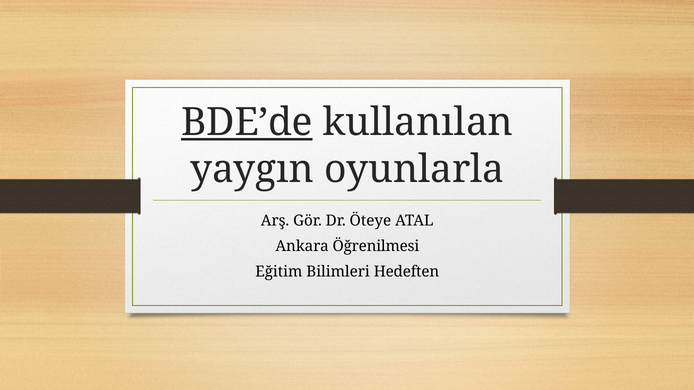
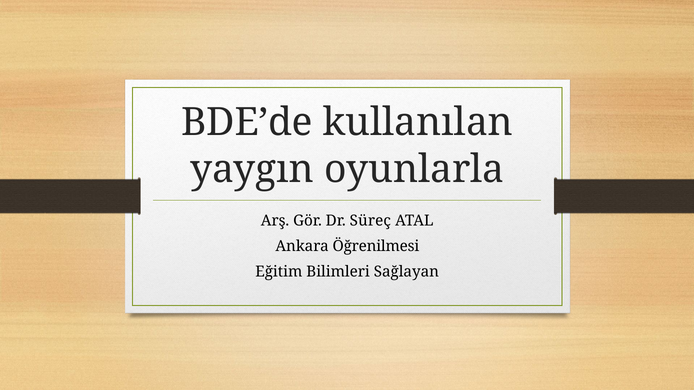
BDE’de underline: present -> none
Öteye: Öteye -> Süreç
Hedeften: Hedeften -> Sağlayan
